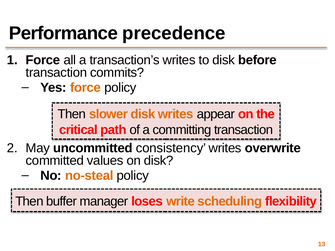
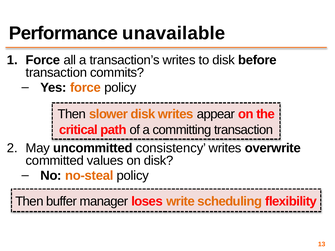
precedence: precedence -> unavailable
